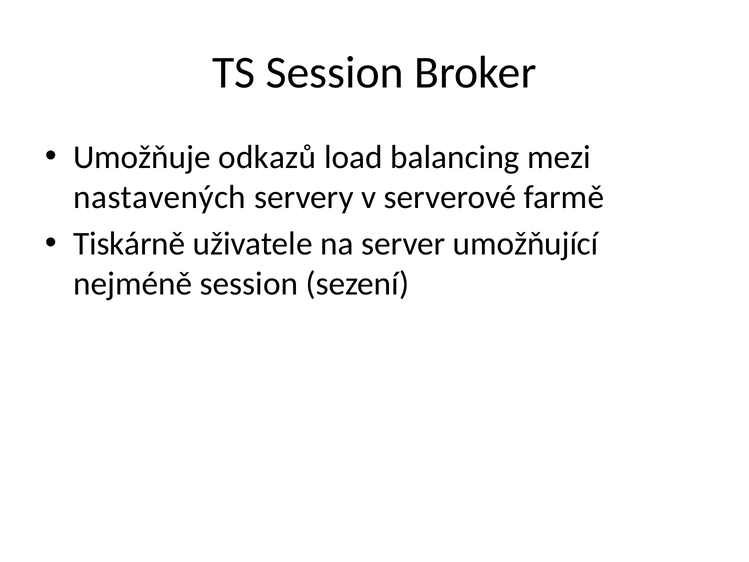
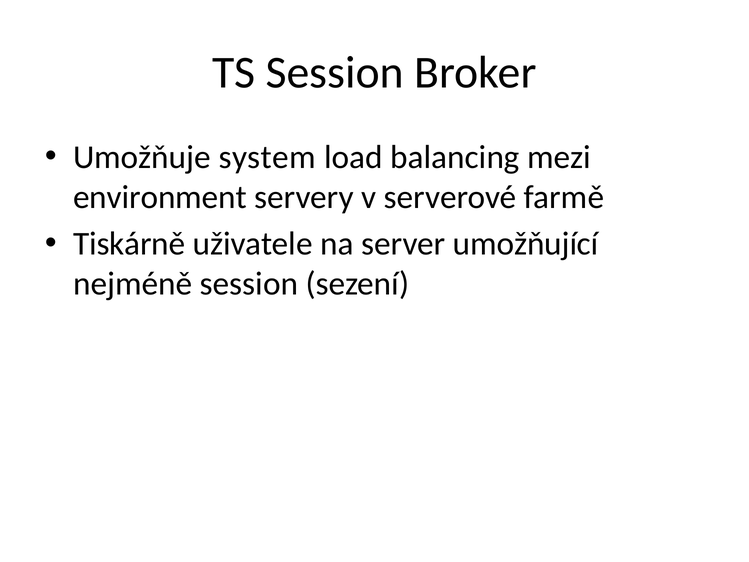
odkazů: odkazů -> system
nastavených: nastavených -> environment
